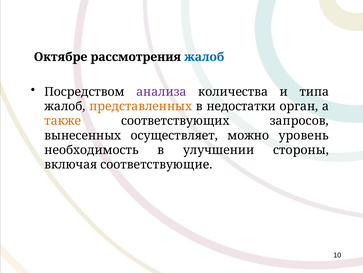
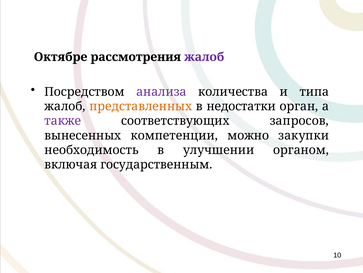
жалоб at (204, 57) colour: blue -> purple
также colour: orange -> purple
осуществляет: осуществляет -> компетенции
уровень: уровень -> закупки
стороны: стороны -> органом
соответствующие: соответствующие -> государственным
